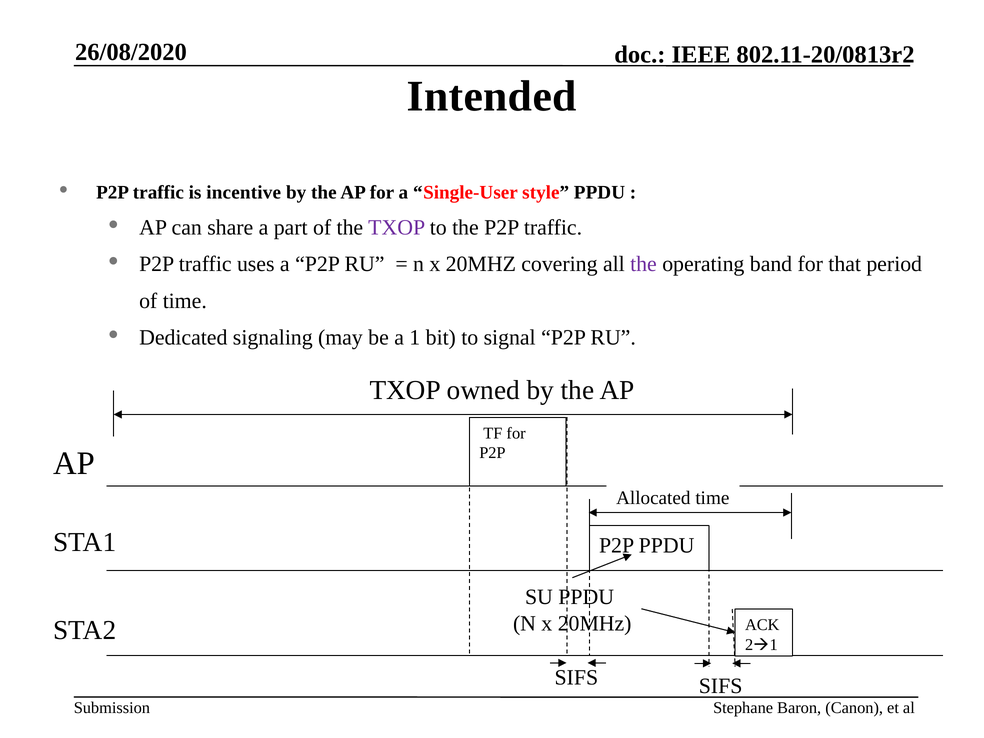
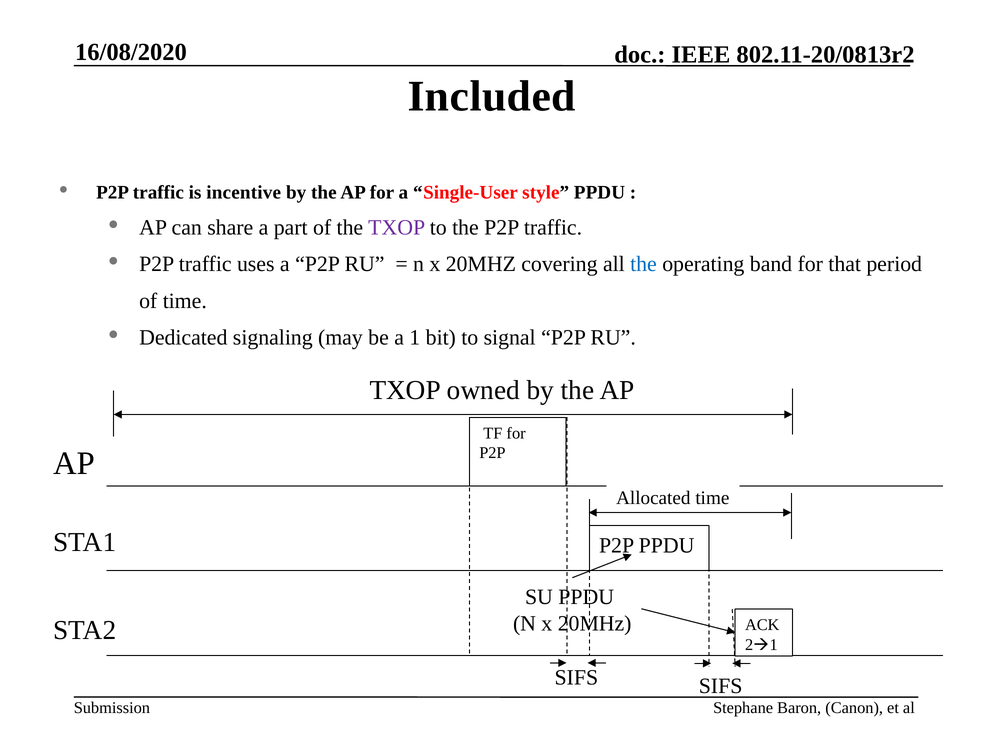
26/08/2020: 26/08/2020 -> 16/08/2020
Intended: Intended -> Included
the at (643, 264) colour: purple -> blue
